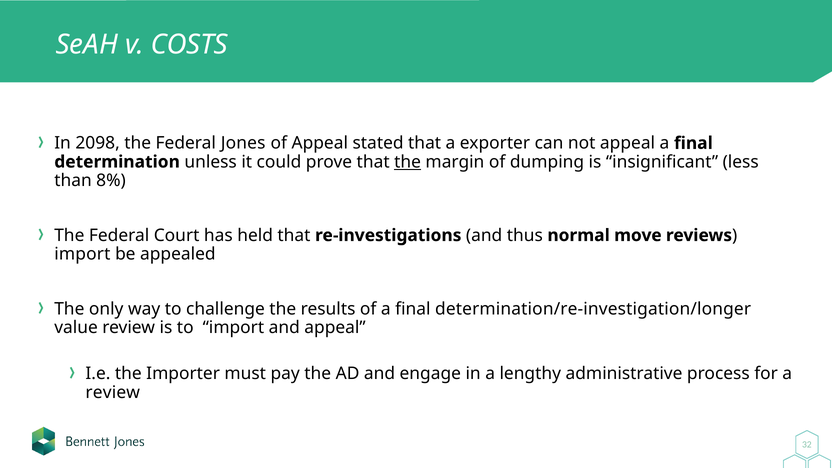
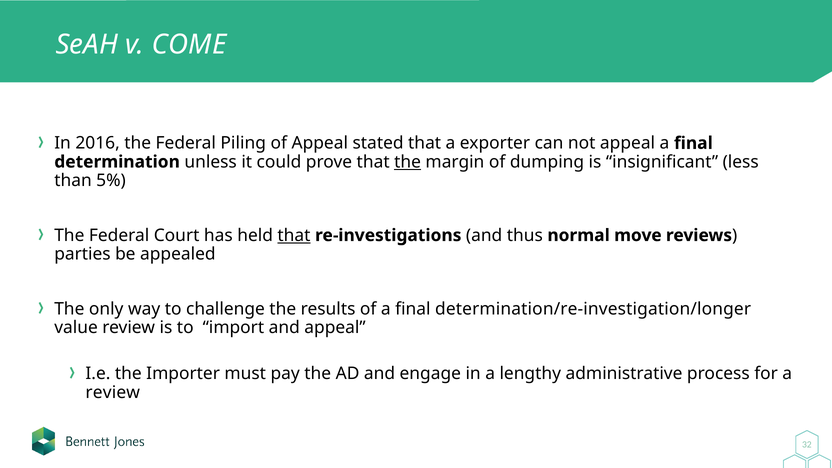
COSTS: COSTS -> COME
2098: 2098 -> 2016
Jones: Jones -> Piling
8%: 8% -> 5%
that at (294, 235) underline: none -> present
import at (82, 254): import -> parties
